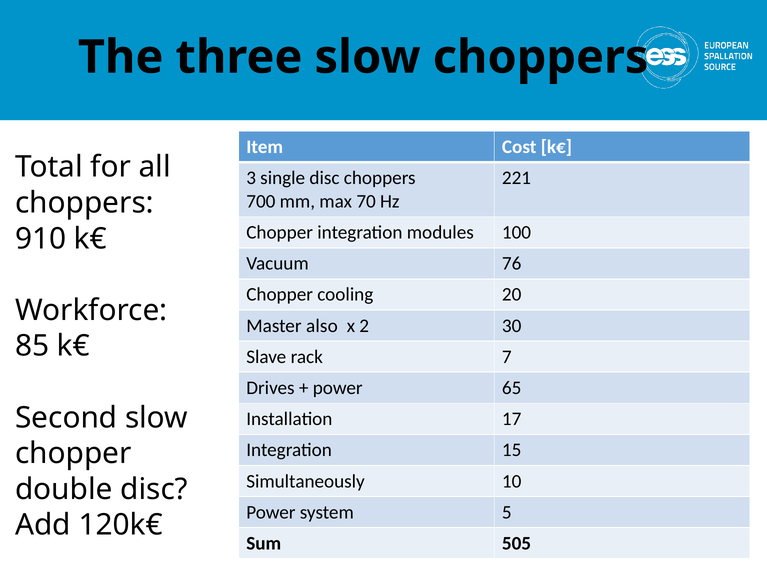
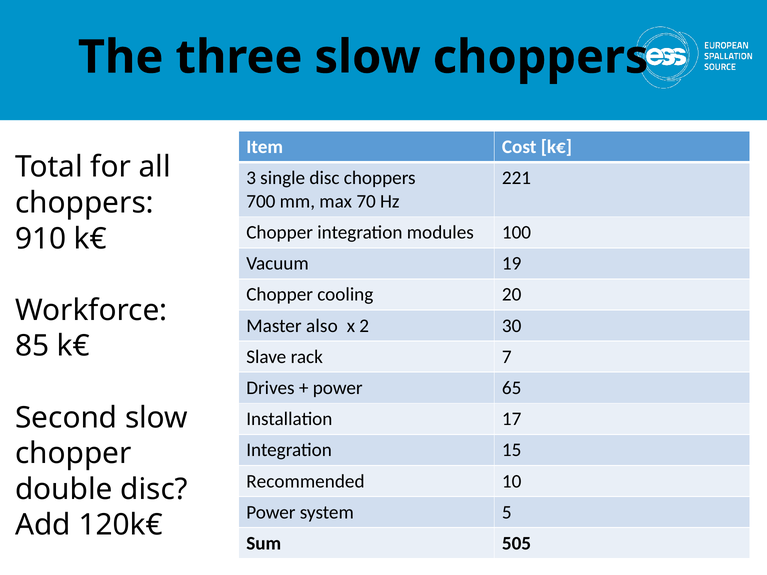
76: 76 -> 19
Simultaneously: Simultaneously -> Recommended
